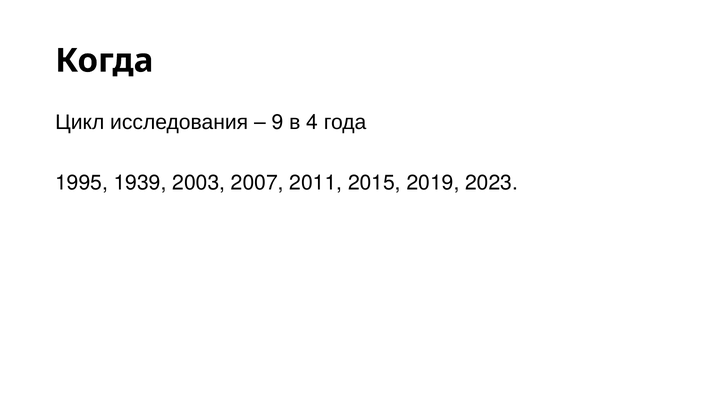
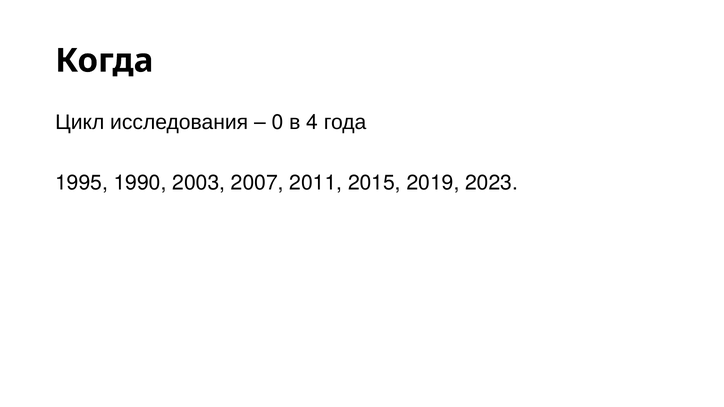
9: 9 -> 0
1939: 1939 -> 1990
